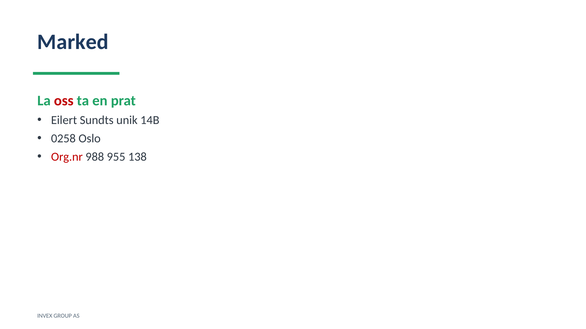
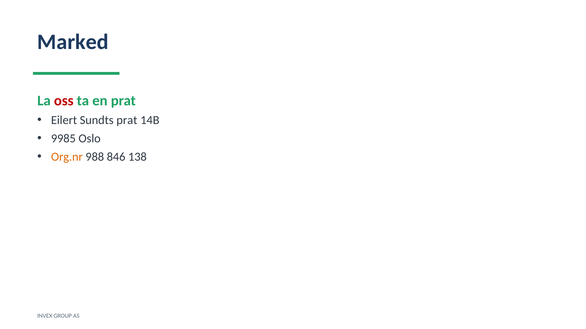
Sundts unik: unik -> prat
0258: 0258 -> 9985
Org.nr colour: red -> orange
955: 955 -> 846
